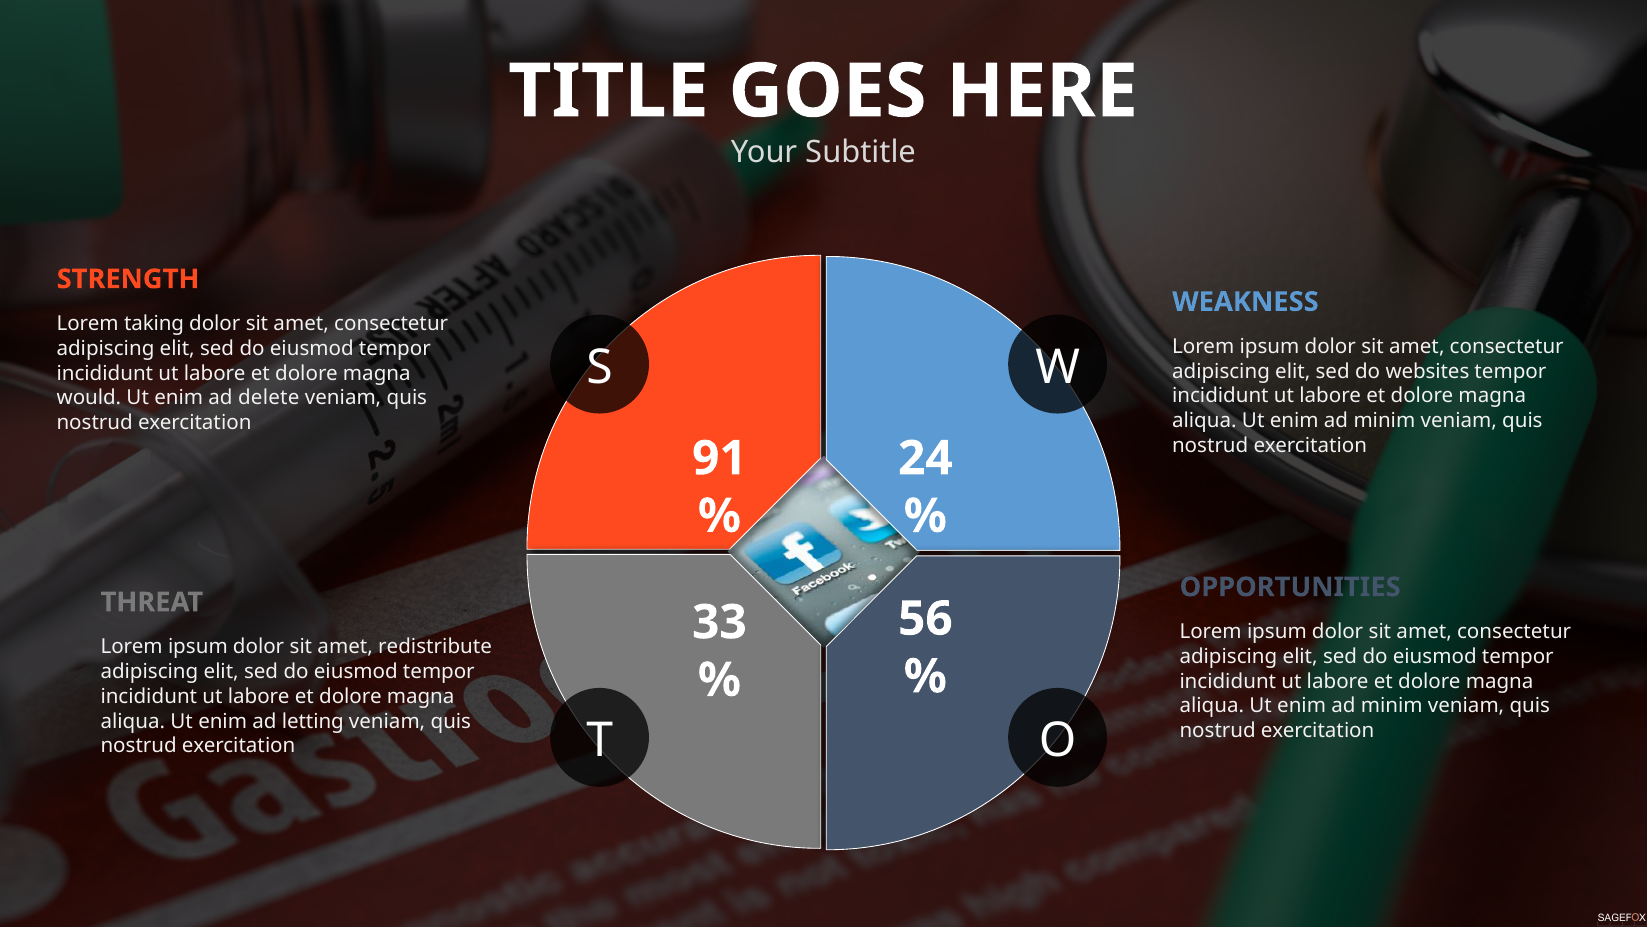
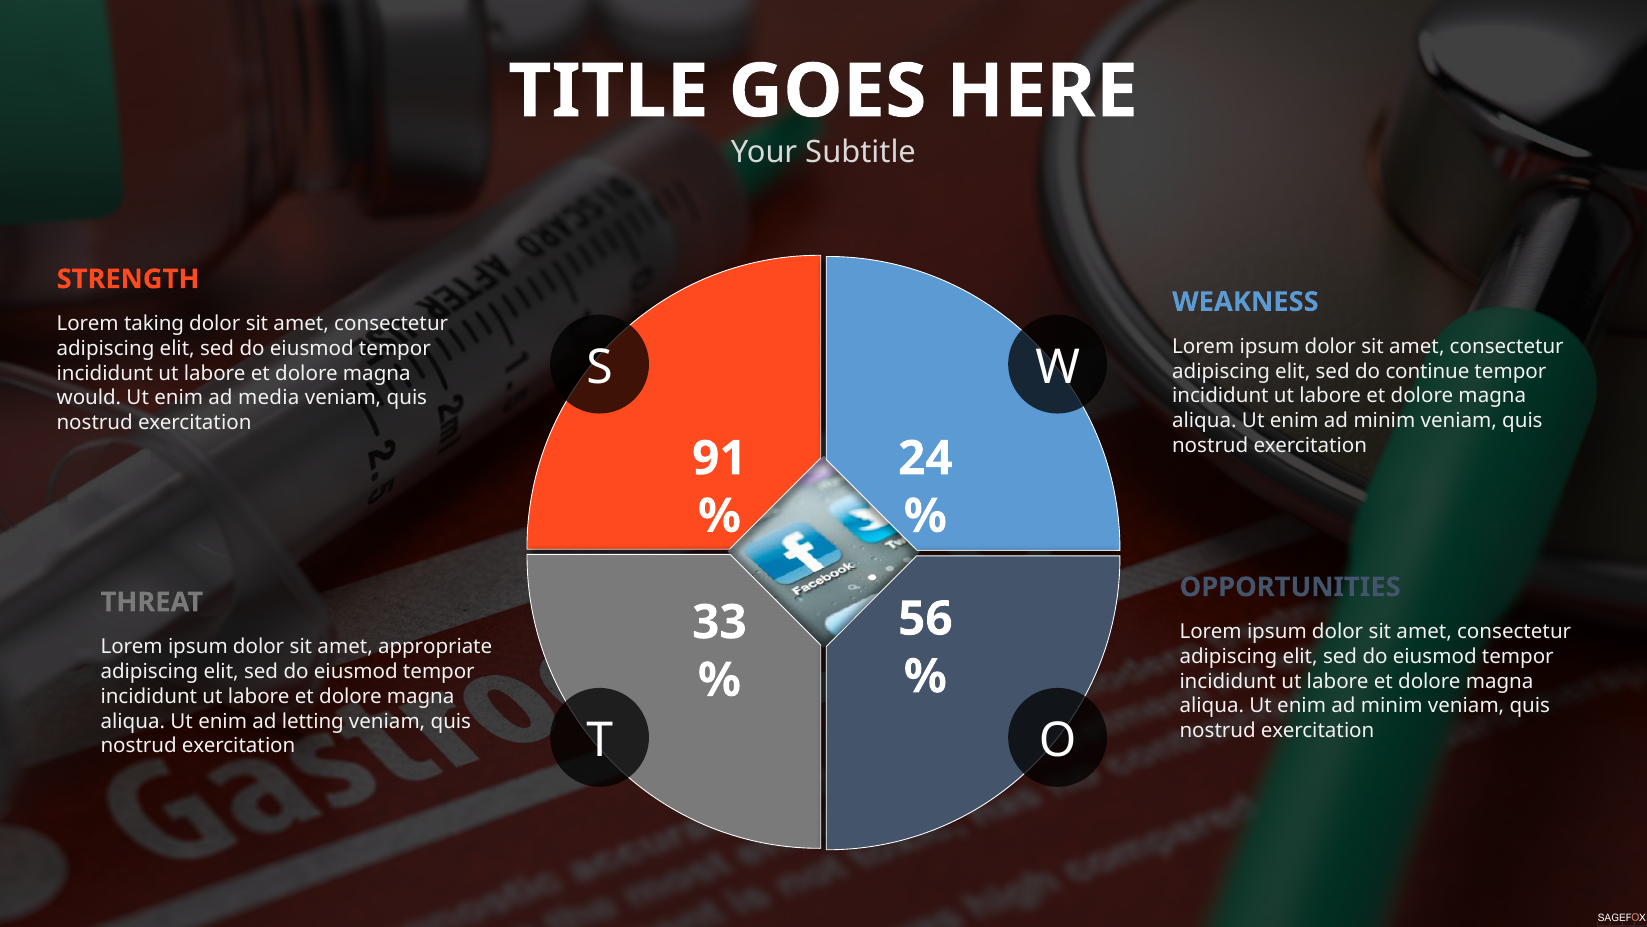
websites: websites -> continue
delete: delete -> media
redistribute: redistribute -> appropriate
